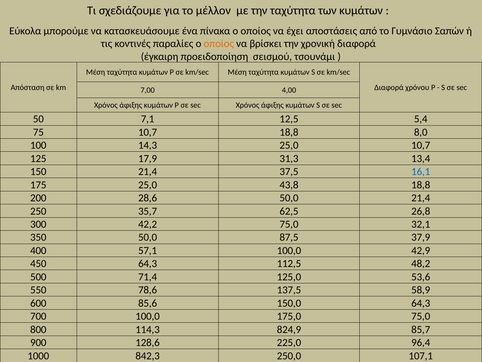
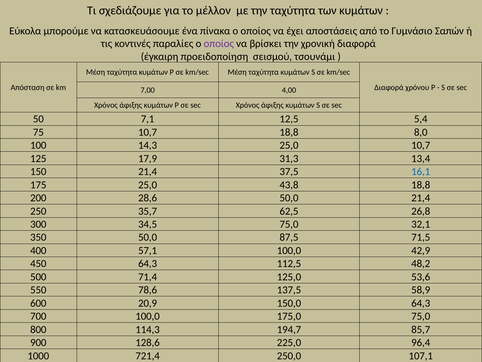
οποίος at (219, 44) colour: orange -> purple
42,2: 42,2 -> 34,5
37,9: 37,9 -> 71,5
85,6: 85,6 -> 20,9
824,9: 824,9 -> 194,7
842,3: 842,3 -> 721,4
